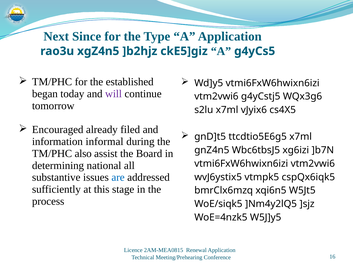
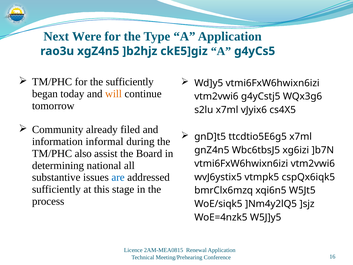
Since: Since -> Were
the established: established -> sufficiently
will colour: purple -> orange
Encouraged: Encouraged -> Community
